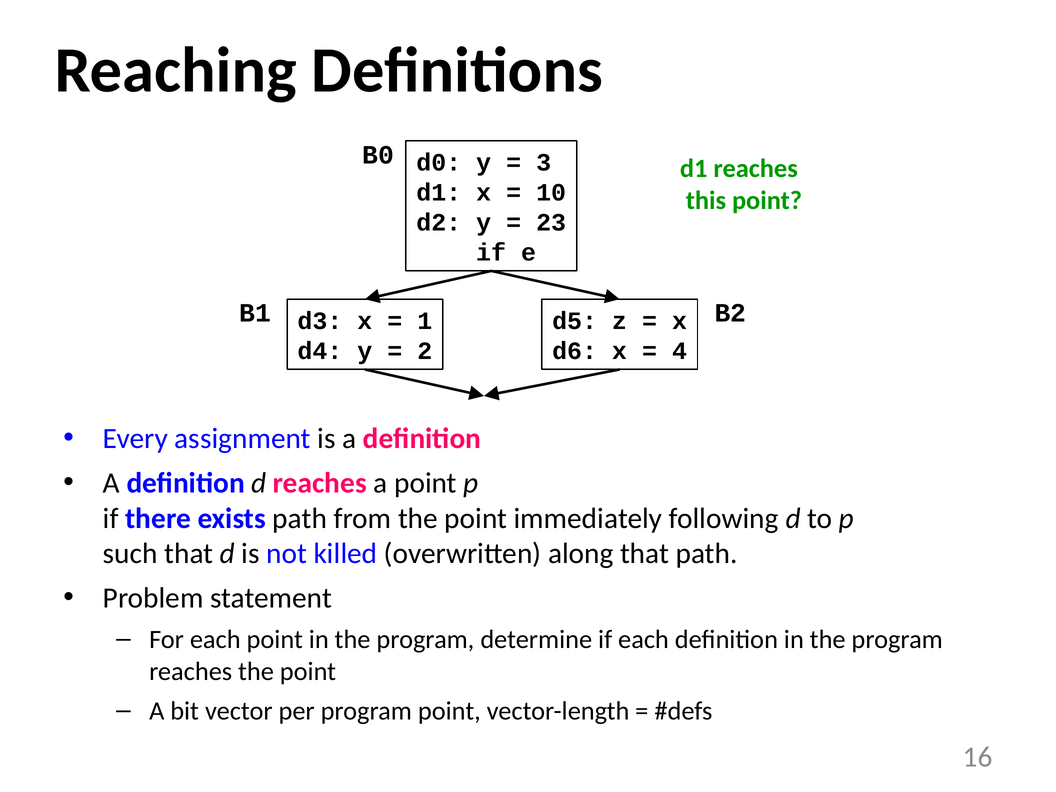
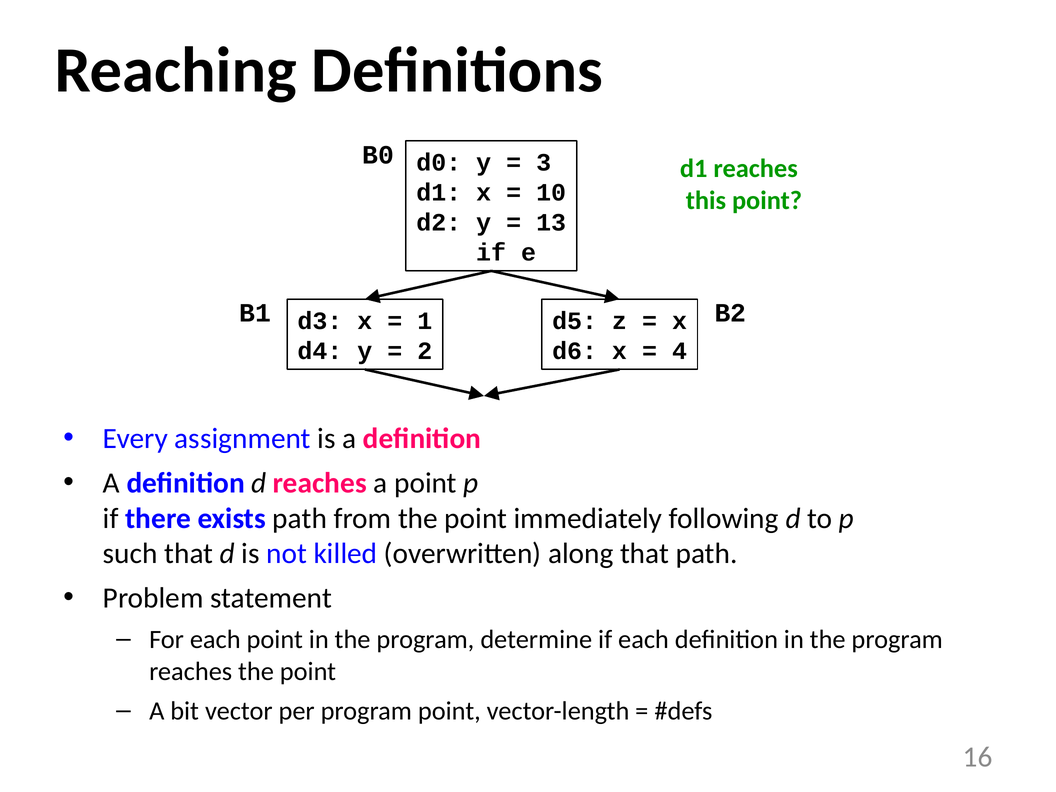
23: 23 -> 13
